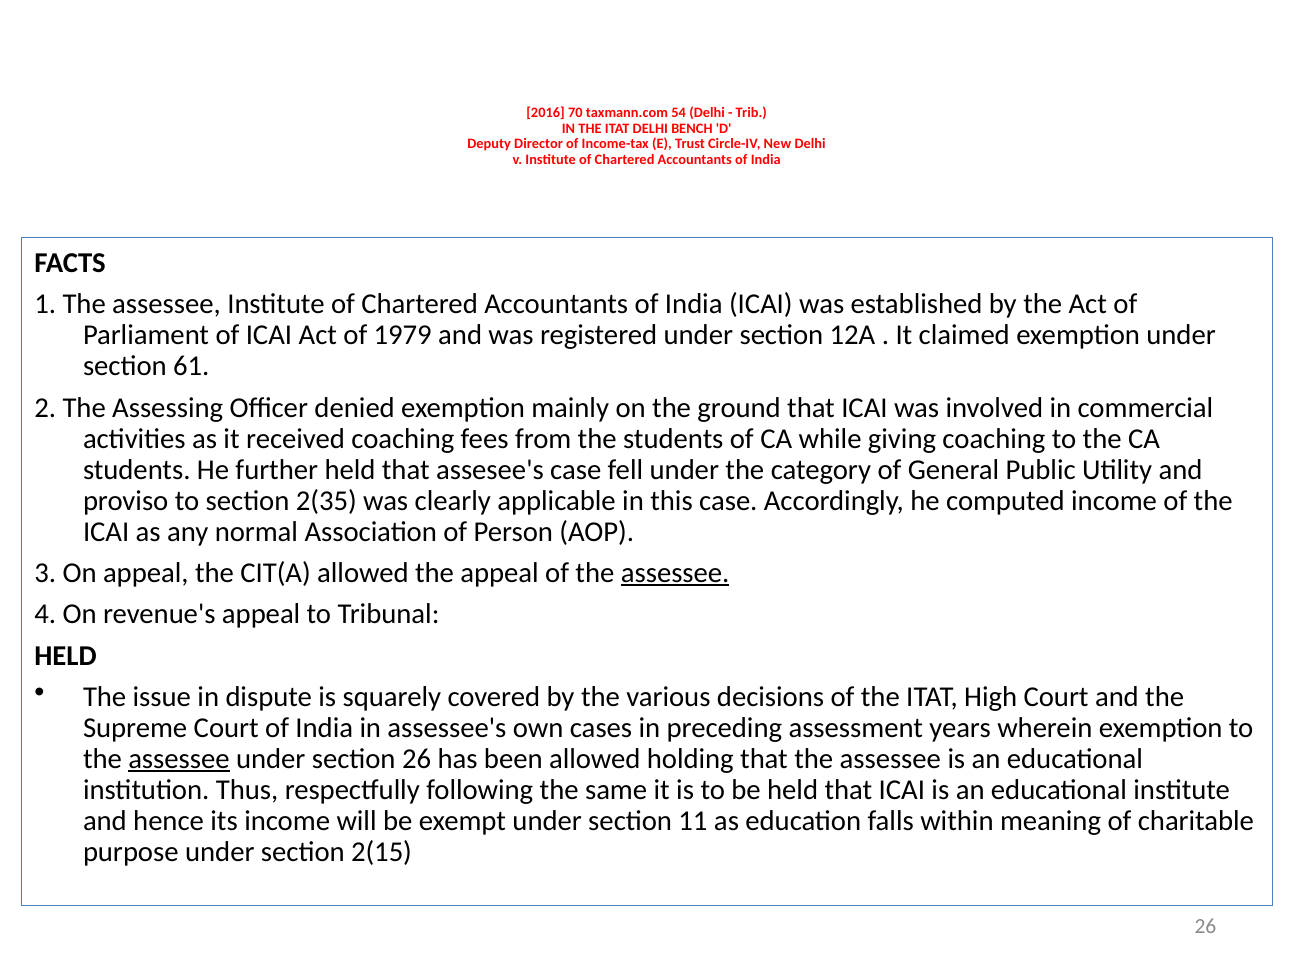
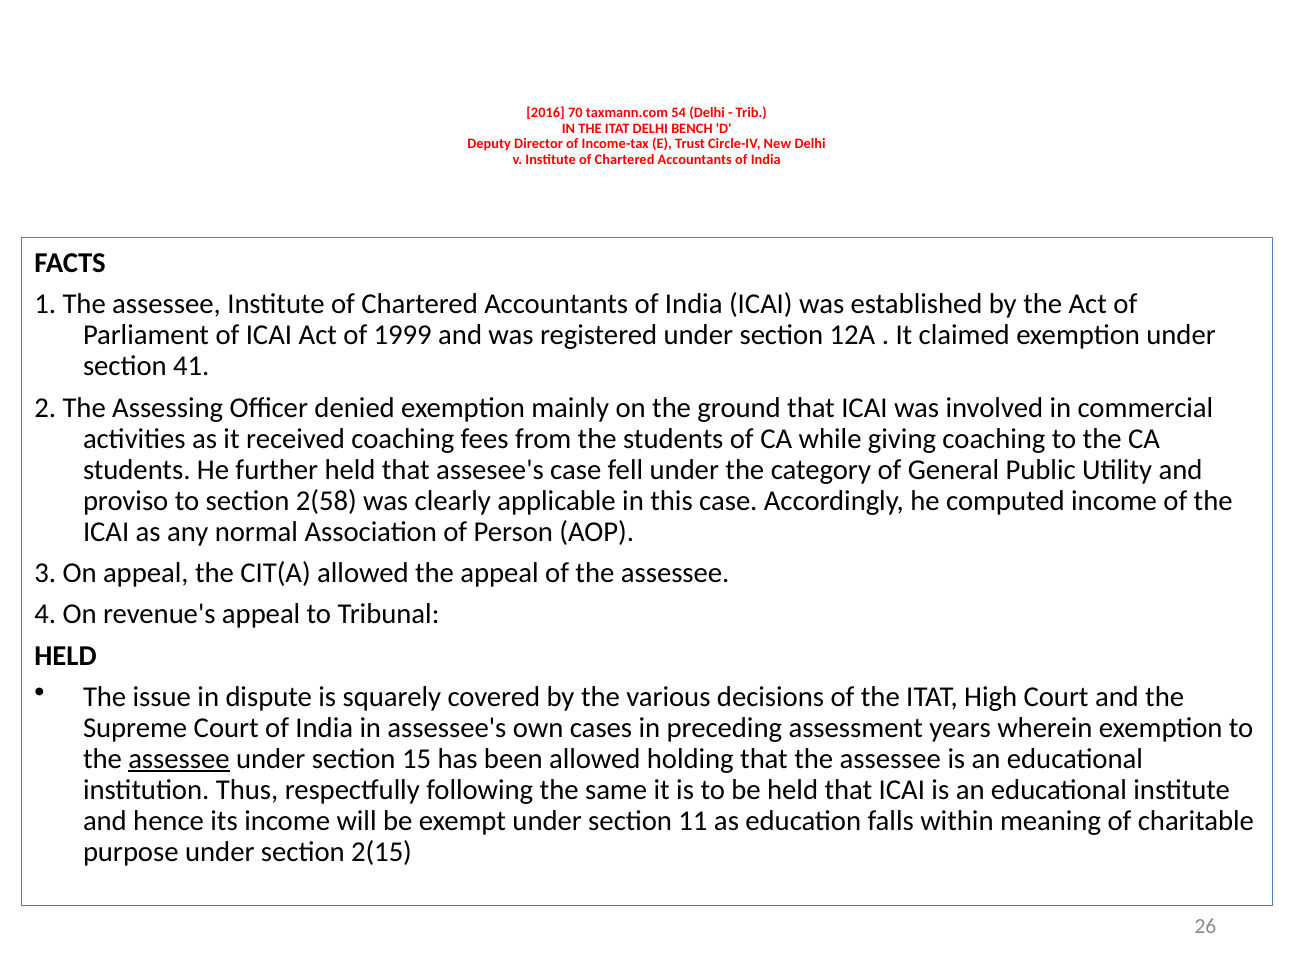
1979: 1979 -> 1999
61: 61 -> 41
2(35: 2(35 -> 2(58
assessee at (675, 573) underline: present -> none
section 26: 26 -> 15
